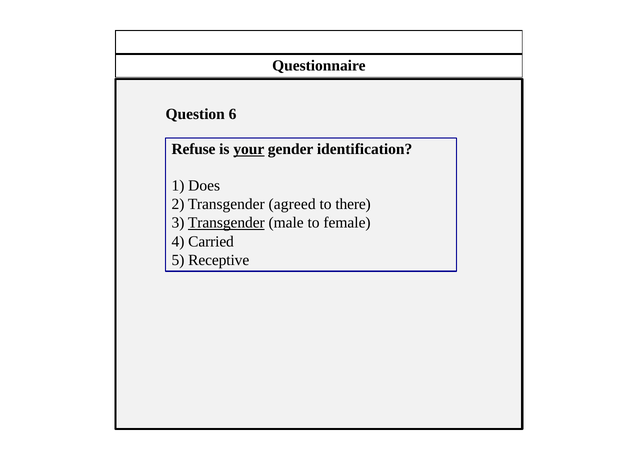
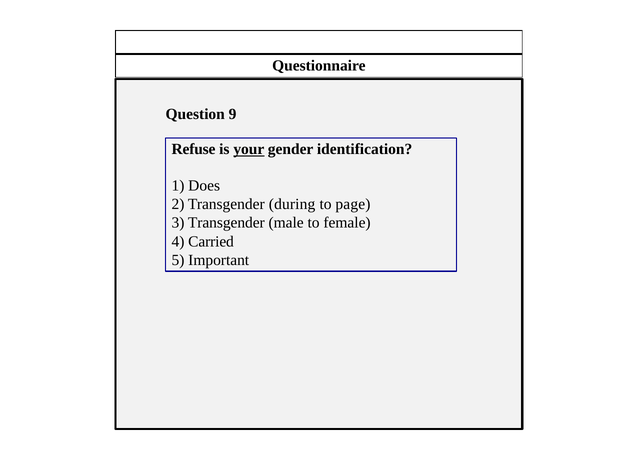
6: 6 -> 9
agreed: agreed -> during
there: there -> page
Transgender at (226, 223) underline: present -> none
Receptive: Receptive -> Important
